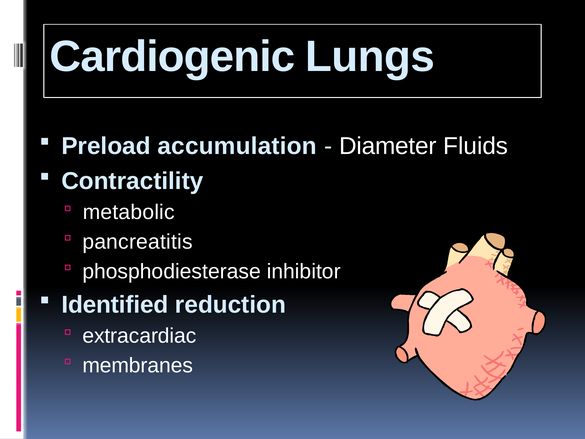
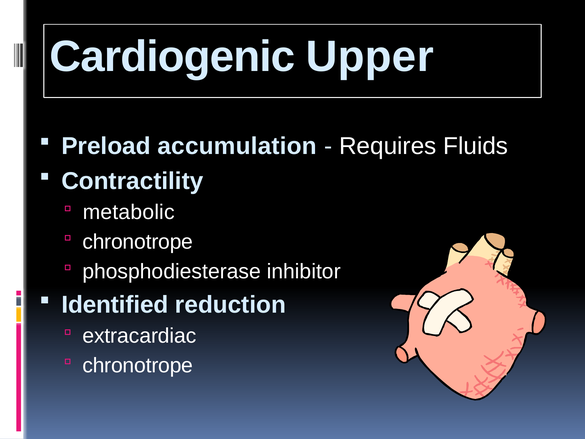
Lungs: Lungs -> Upper
Diameter: Diameter -> Requires
pancreatitis at (138, 242): pancreatitis -> chronotrope
membranes at (138, 365): membranes -> chronotrope
